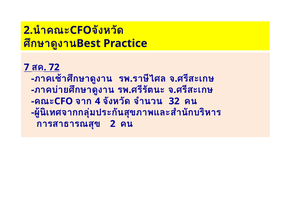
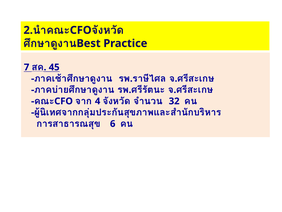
72: 72 -> 45
2: 2 -> 6
